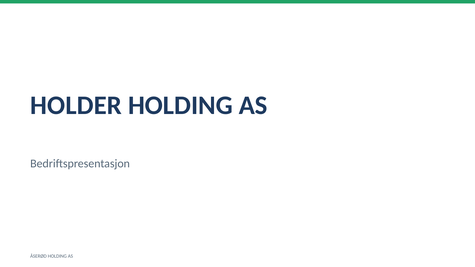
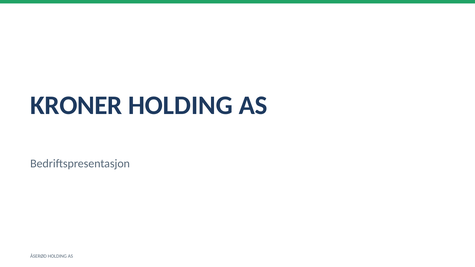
HOLDER: HOLDER -> KRONER
